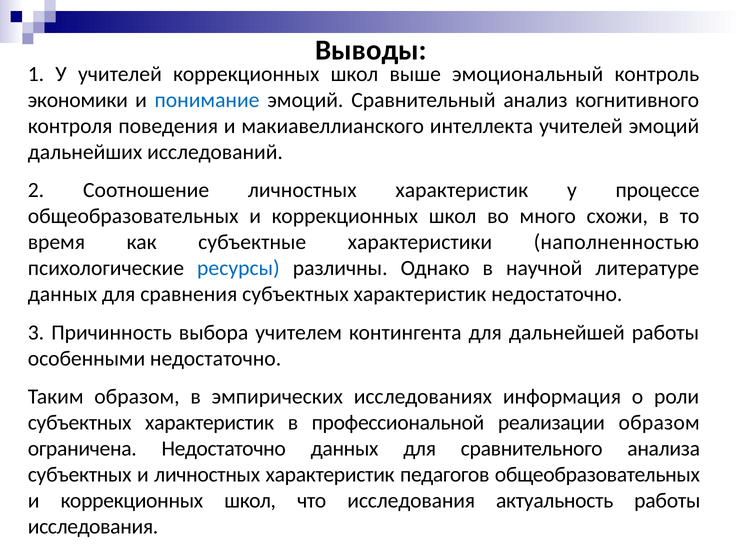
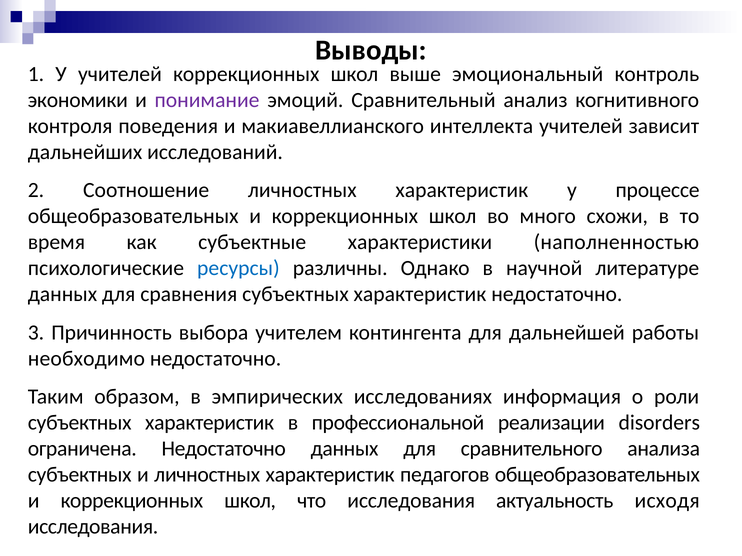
понимание colour: blue -> purple
учителей эмоций: эмоций -> зависит
особенными: особенными -> необходимо
реализации образом: образом -> disorders
актуальность работы: работы -> исходя
